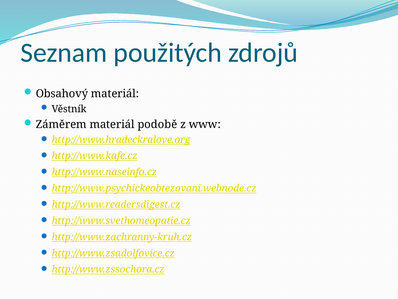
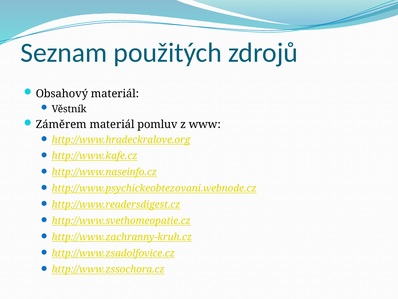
podobě: podobě -> pomluv
